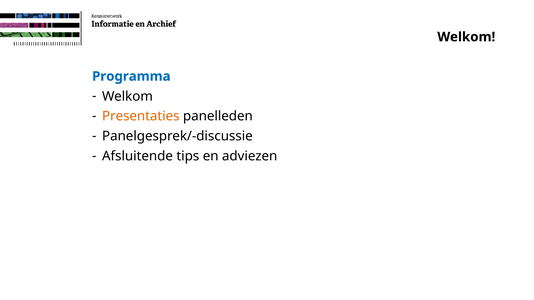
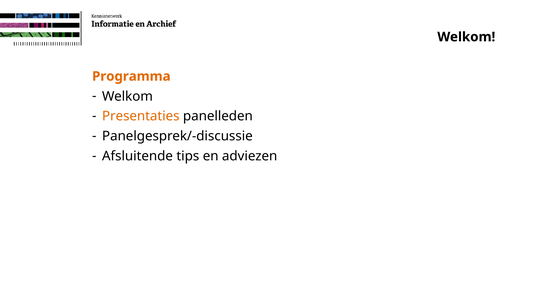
Programma colour: blue -> orange
